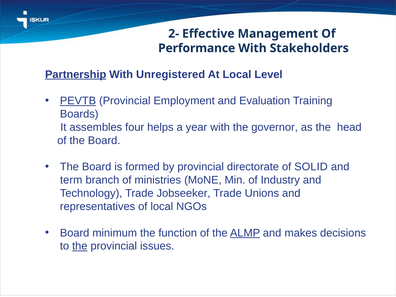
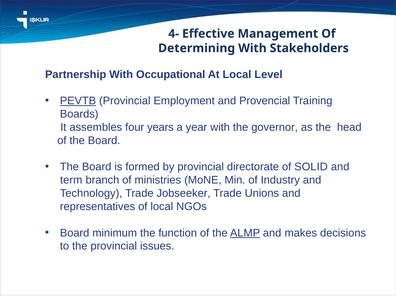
2-: 2- -> 4-
Performance: Performance -> Determining
Partnership underline: present -> none
Unregistered: Unregistered -> Occupational
Evaluation: Evaluation -> Provencial
helps: helps -> years
the at (80, 246) underline: present -> none
